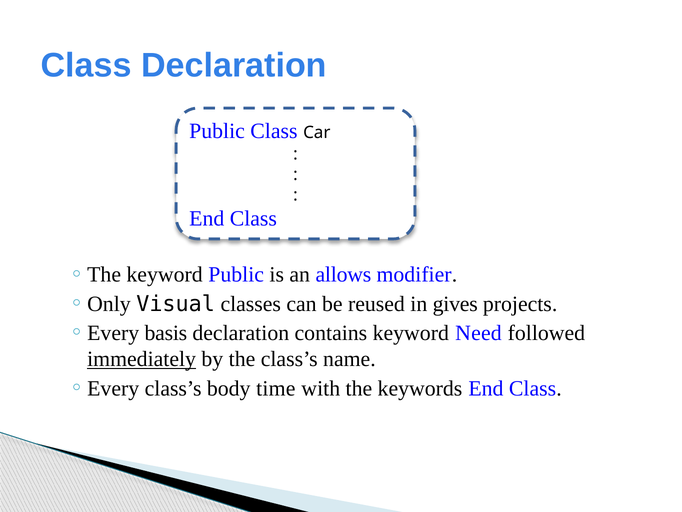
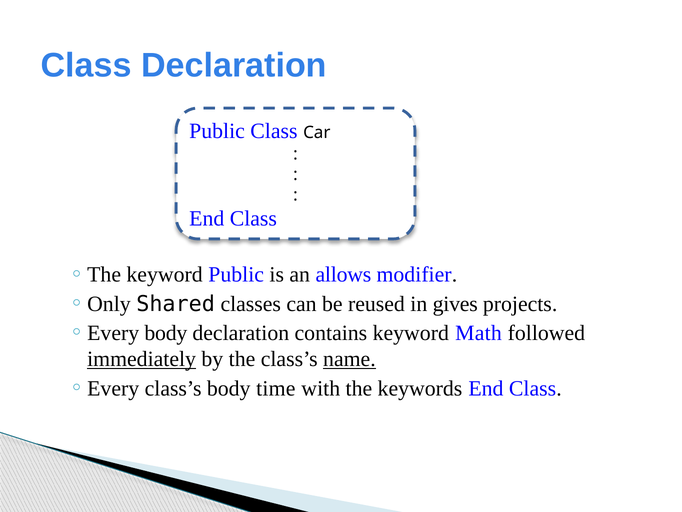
Visual: Visual -> Shared
basis at (166, 333): basis -> body
Need: Need -> Math
name underline: none -> present
